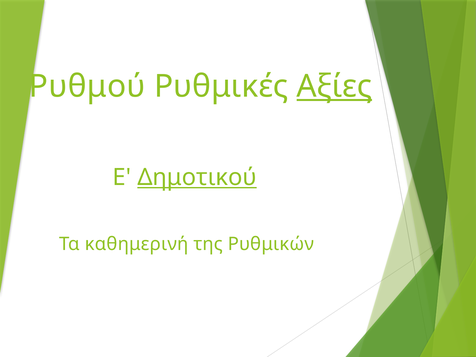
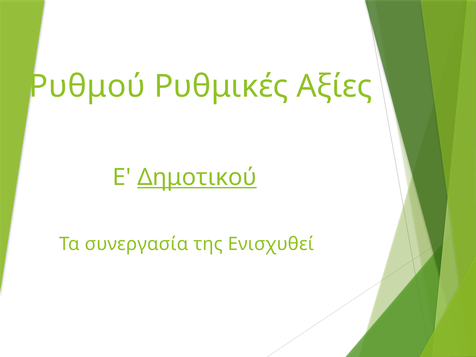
Αξίες underline: present -> none
καθημερινή: καθημερινή -> συνεργασία
Ρυθμικών: Ρυθμικών -> Ενισχυθεί
